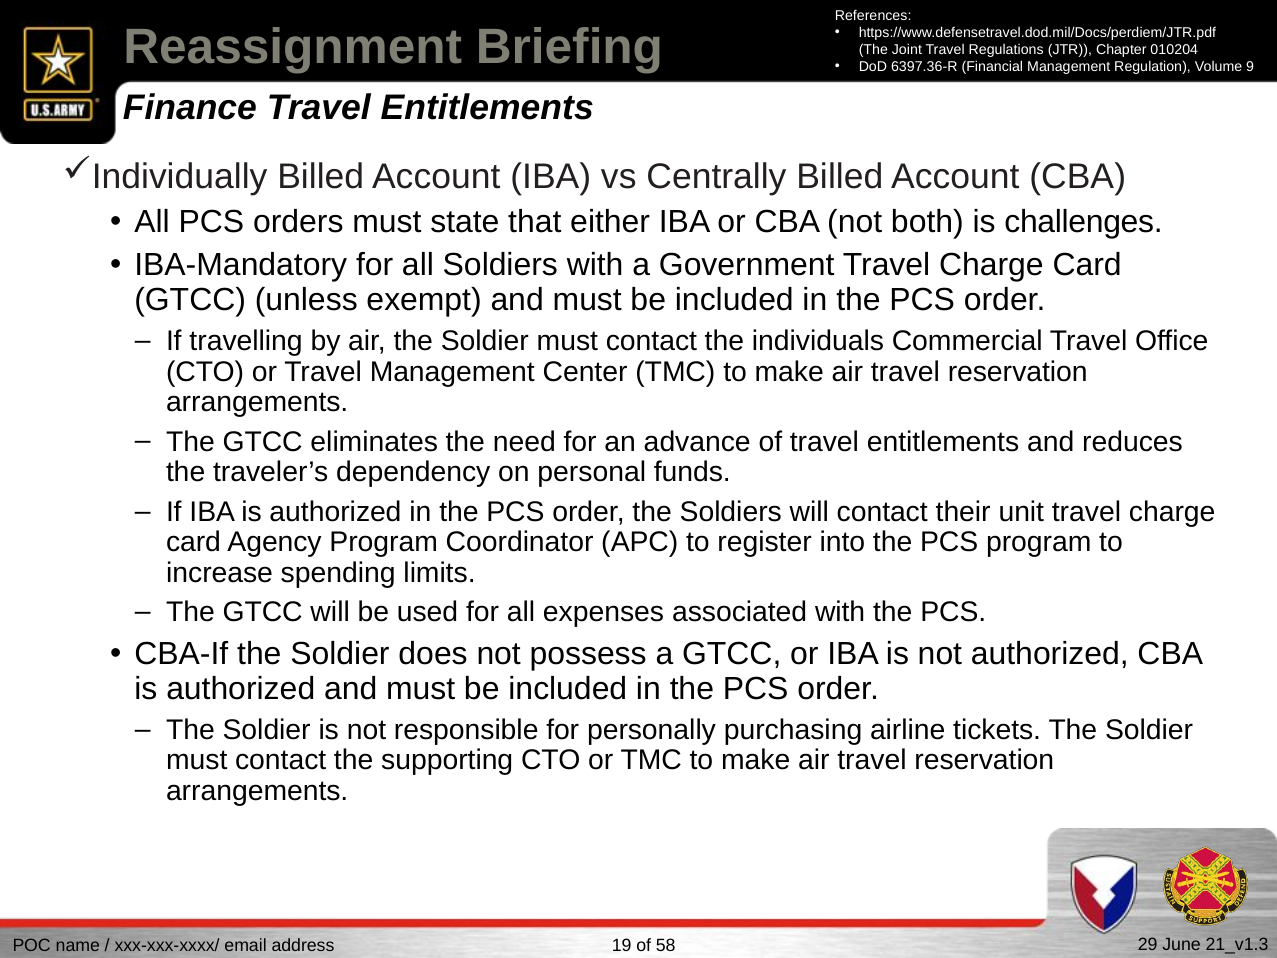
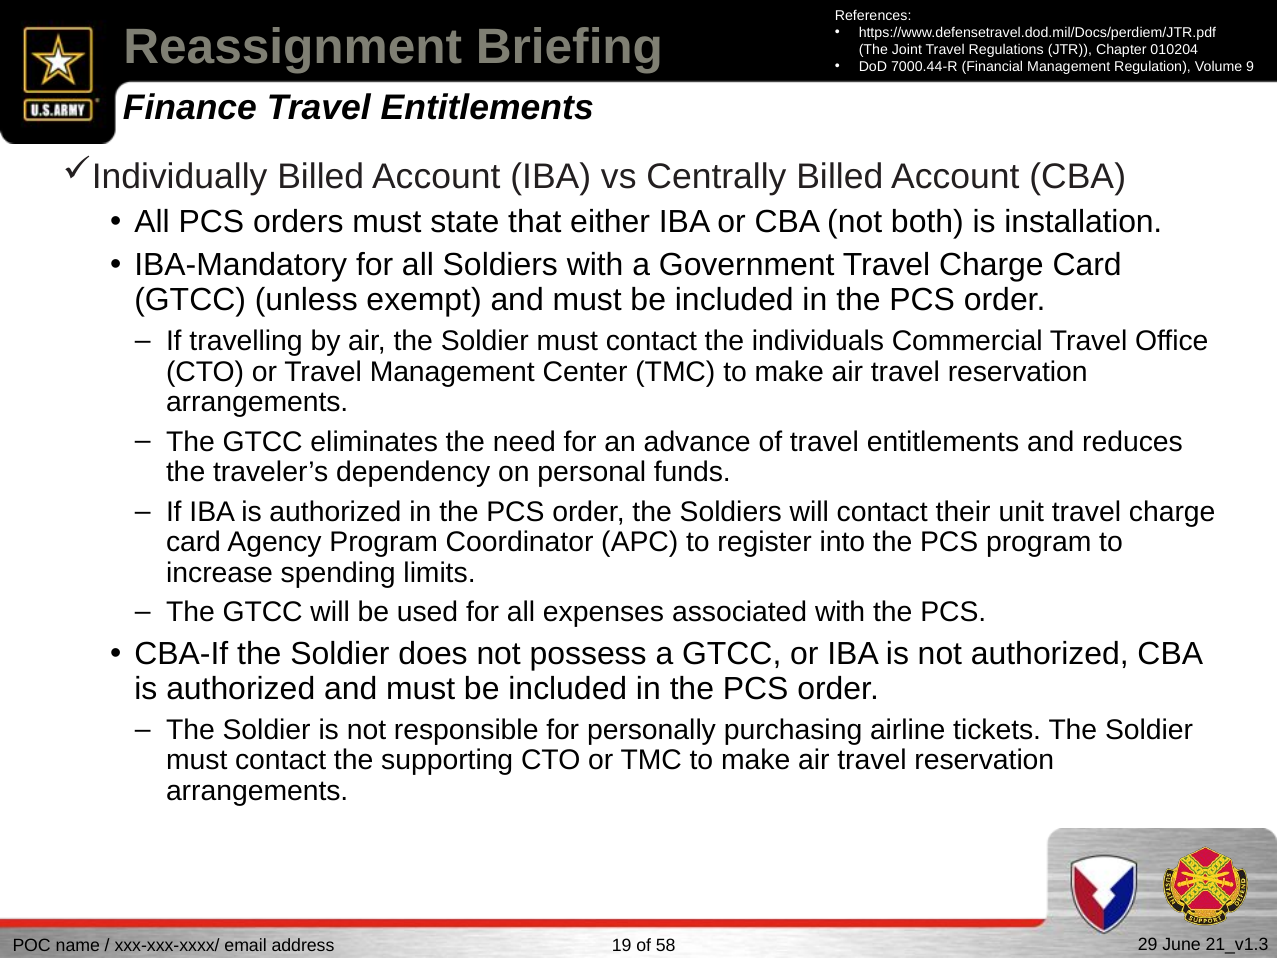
6397.36-R: 6397.36-R -> 7000.44-R
challenges: challenges -> installation
